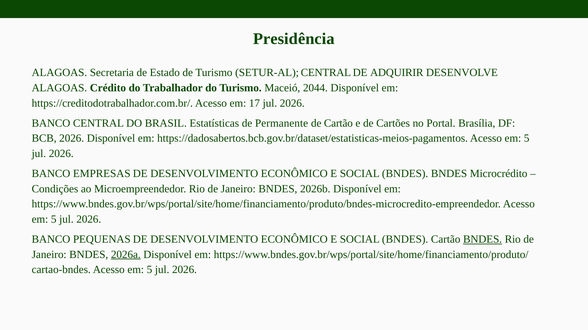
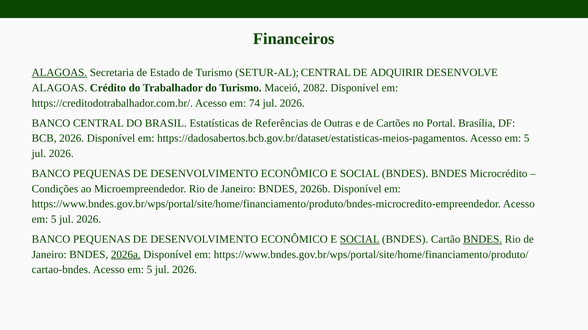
Presidência: Presidência -> Financeiros
ALAGOAS at (59, 73) underline: none -> present
2044: 2044 -> 2082
17: 17 -> 74
Permanente: Permanente -> Referências
de Cartão: Cartão -> Outras
EMPRESAS at (102, 174): EMPRESAS -> PEQUENAS
SOCIAL at (360, 240) underline: none -> present
